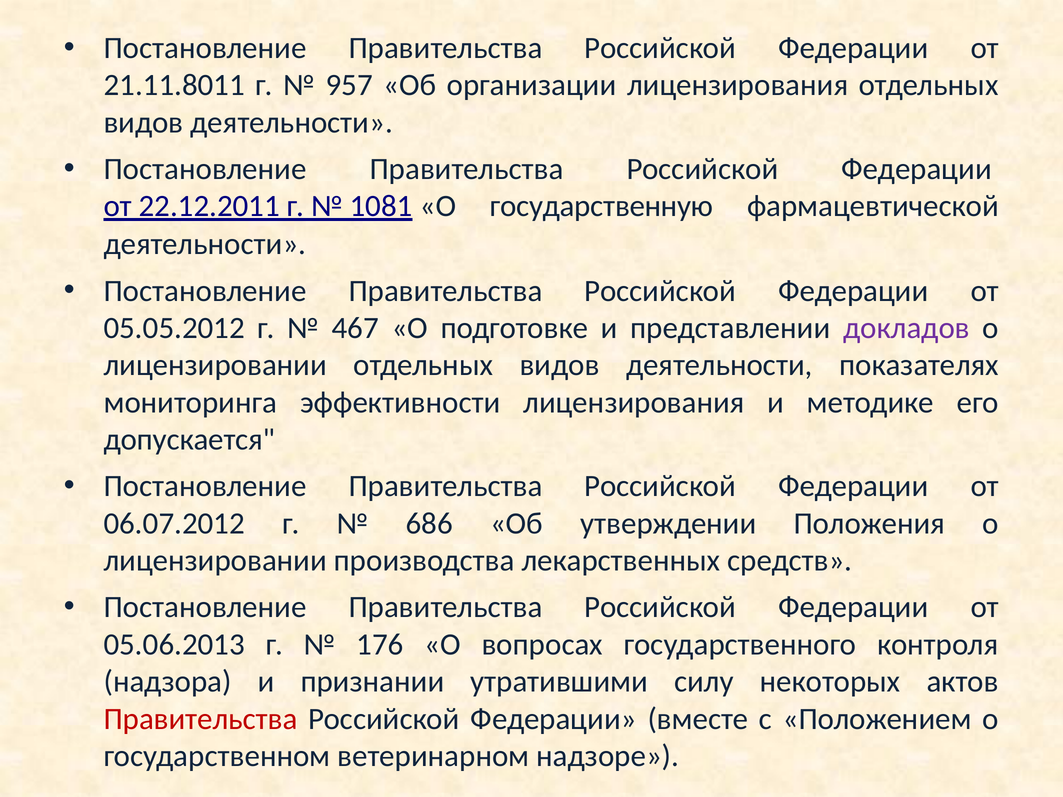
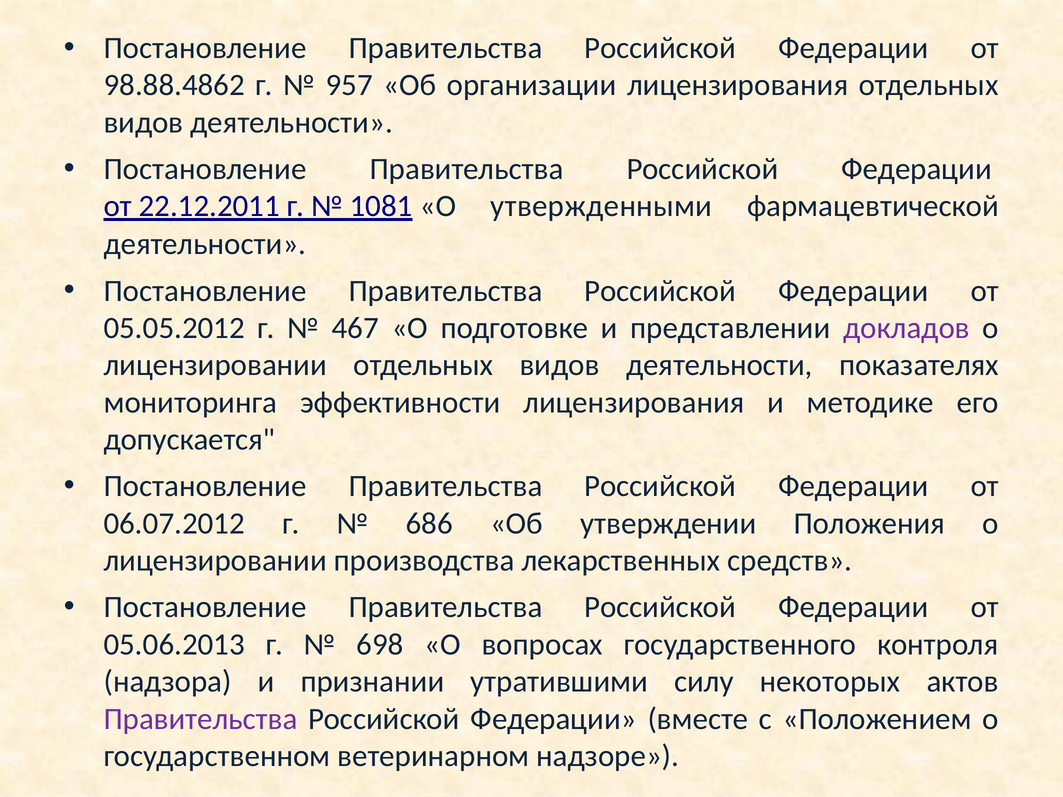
21.11.8011: 21.11.8011 -> 98.88.4862
государственную: государственную -> утвержденными
176: 176 -> 698
Правительства at (201, 719) colour: red -> purple
